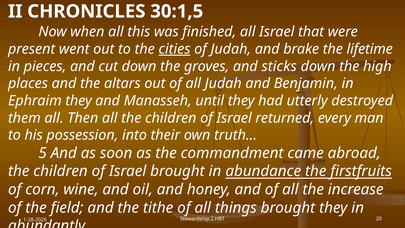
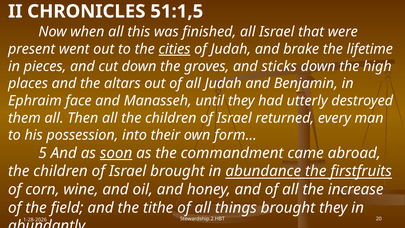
30:1,5: 30:1,5 -> 51:1,5
Ephraim they: they -> face
truth…: truth… -> form…
soon underline: none -> present
